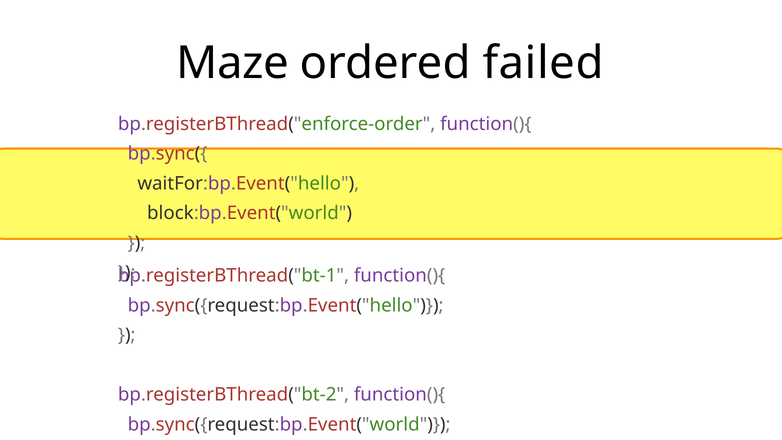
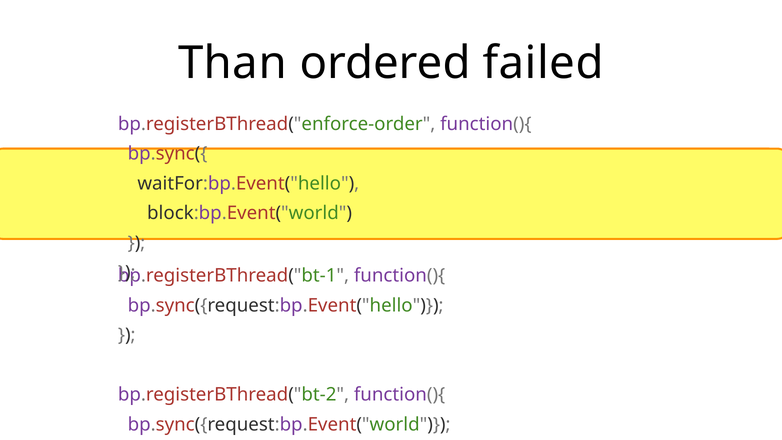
Maze: Maze -> Than
